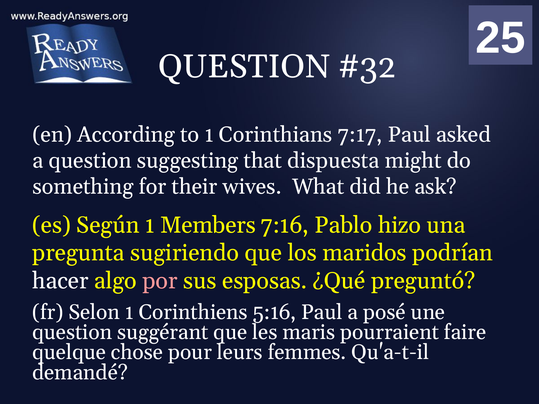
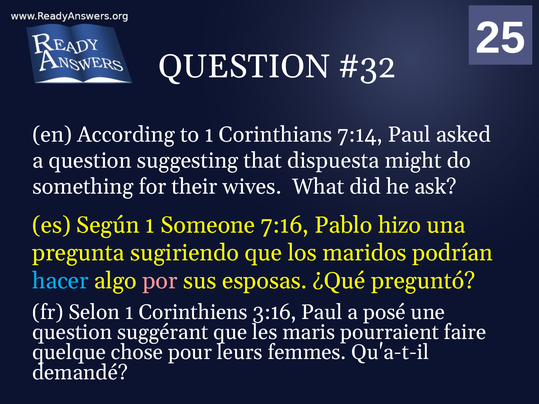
7:17: 7:17 -> 7:14
Members: Members -> Someone
hacer colour: white -> light blue
5:16: 5:16 -> 3:16
